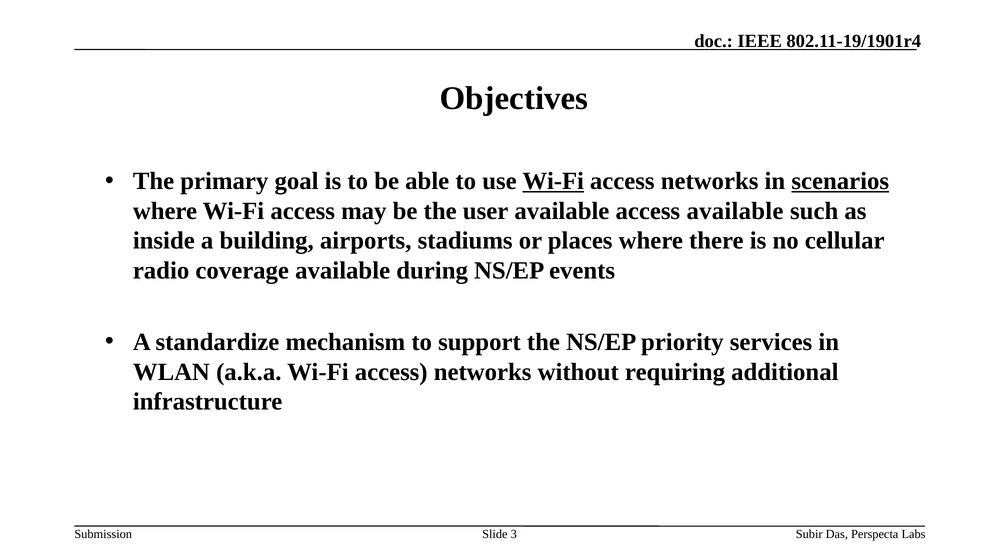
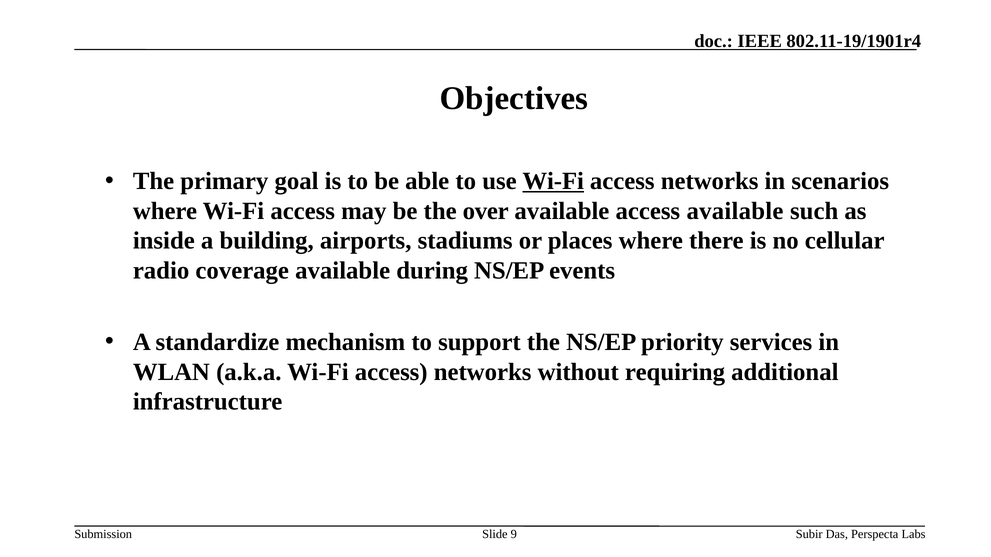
scenarios underline: present -> none
user: user -> over
3: 3 -> 9
